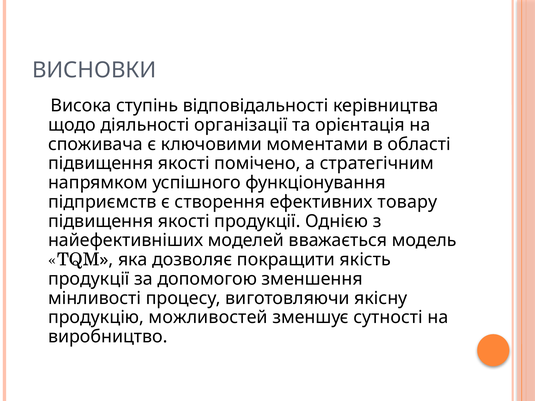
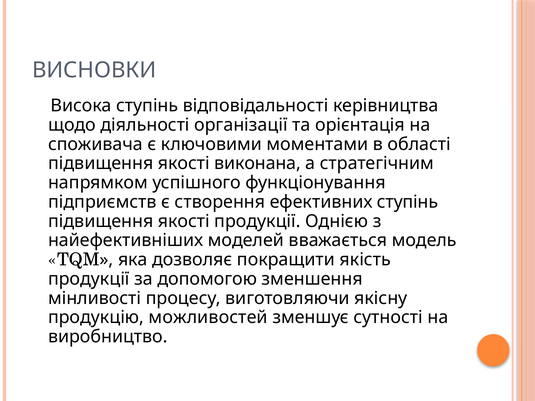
помічено: помічено -> виконана
ефективних товару: товару -> ступінь
